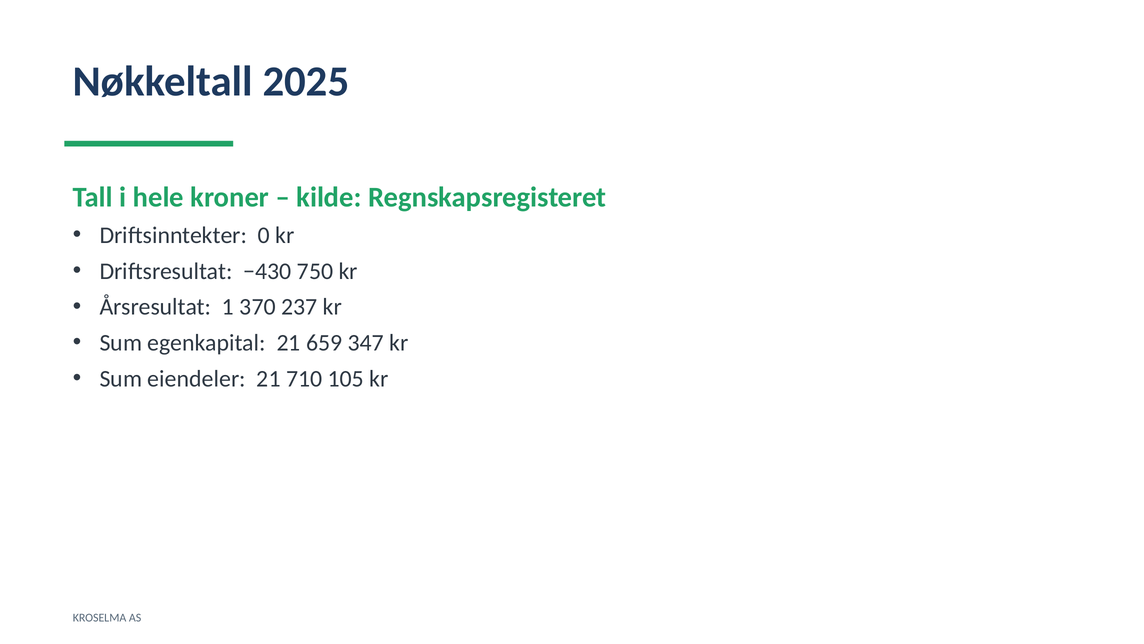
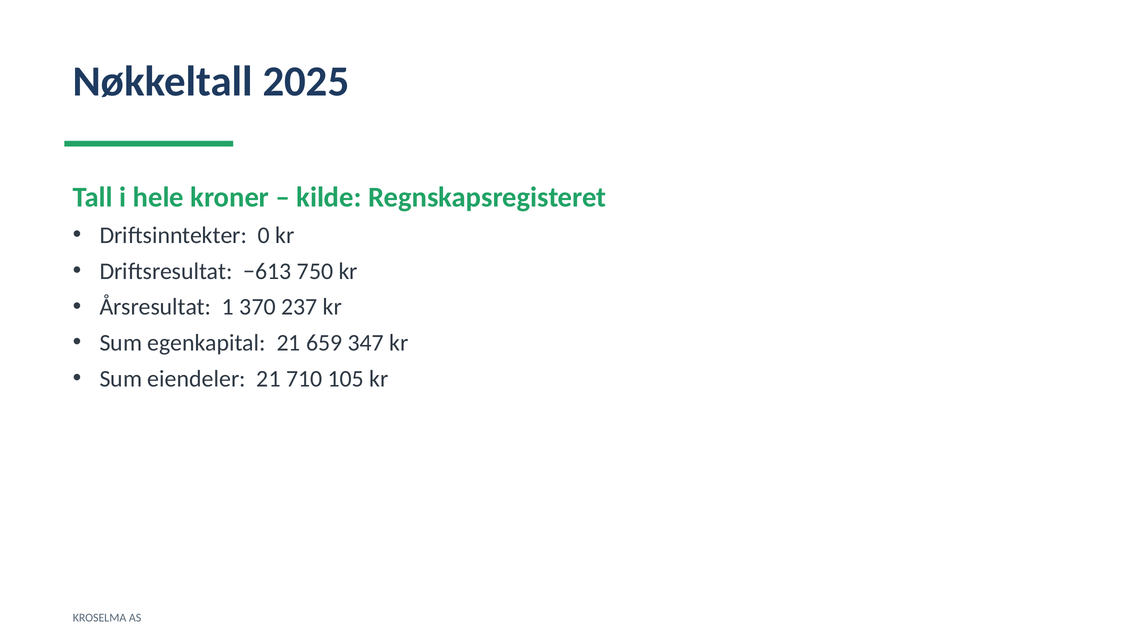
−430: −430 -> −613
